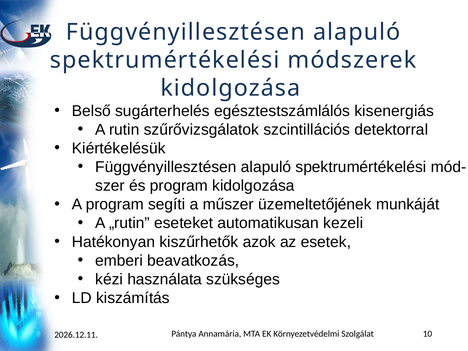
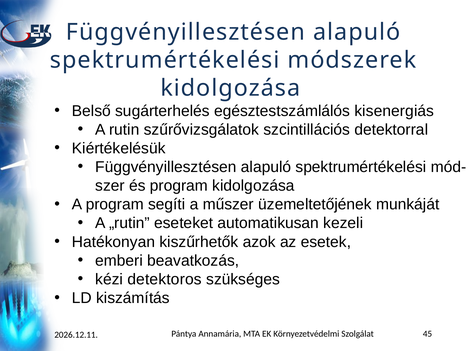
használata: használata -> detektoros
10: 10 -> 45
